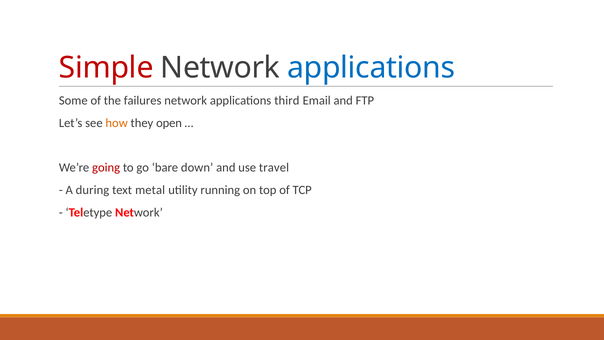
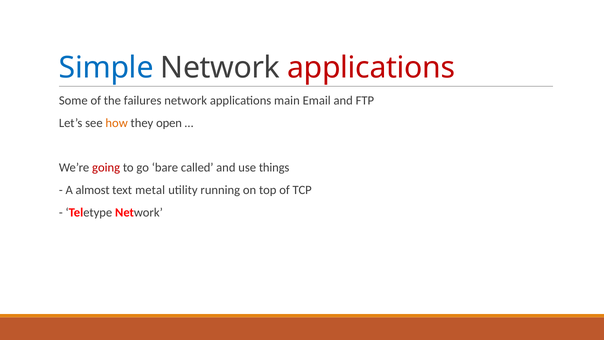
Simple colour: red -> blue
applications at (371, 68) colour: blue -> red
third: third -> main
down: down -> called
travel: travel -> things
during: during -> almost
